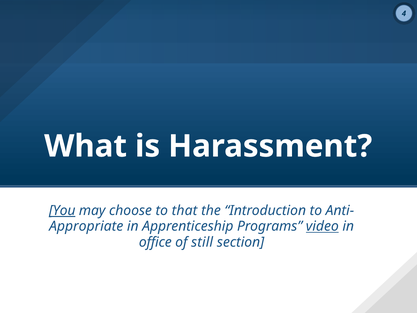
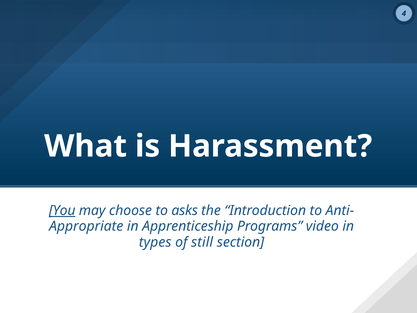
that: that -> asks
video underline: present -> none
office: office -> types
